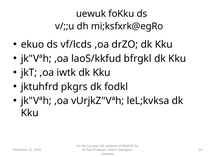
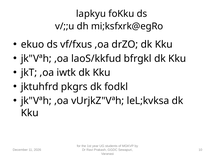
uewuk: uewuk -> lapkyu
vf/lcds: vf/lcds -> vf/fxus
